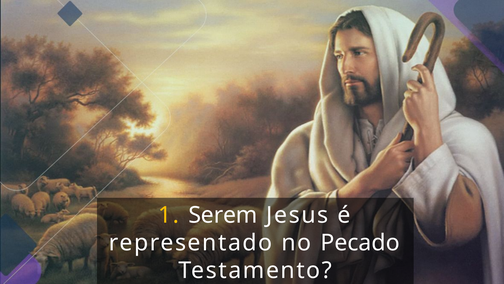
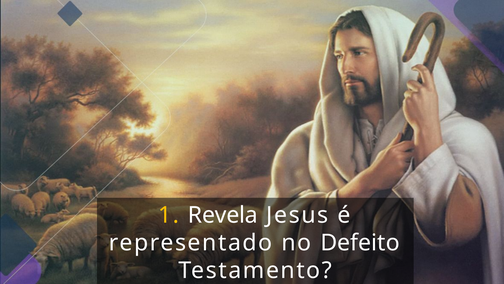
Serem: Serem -> Revela
Pecado: Pecado -> Defeito
